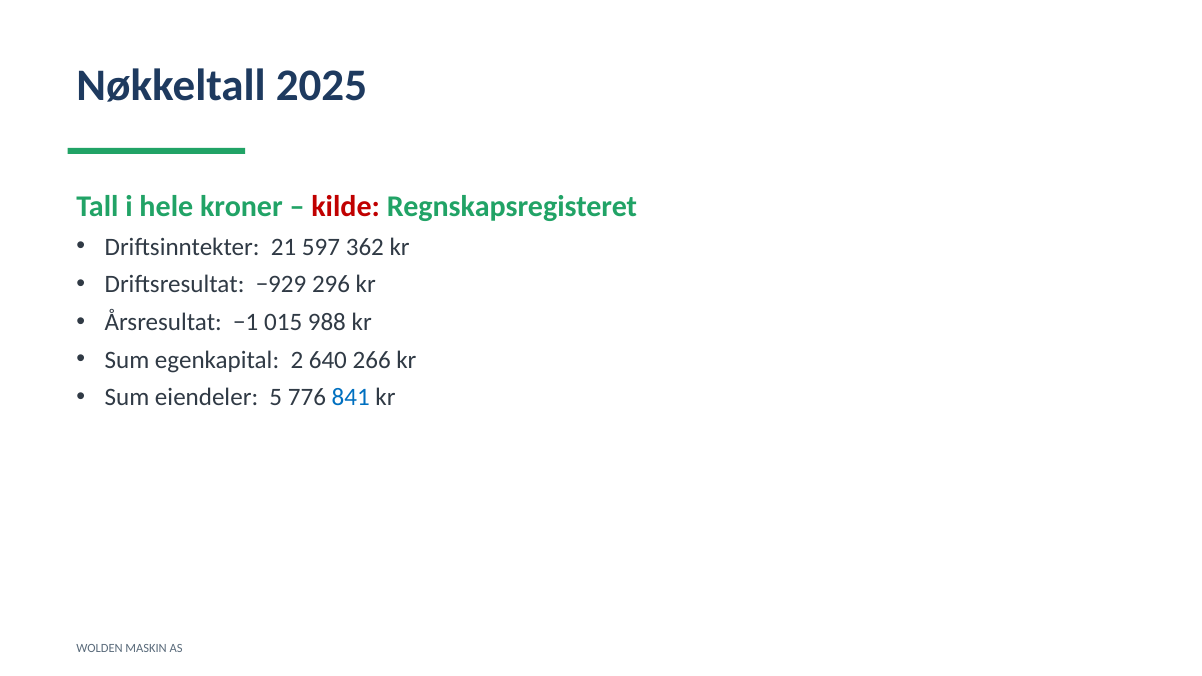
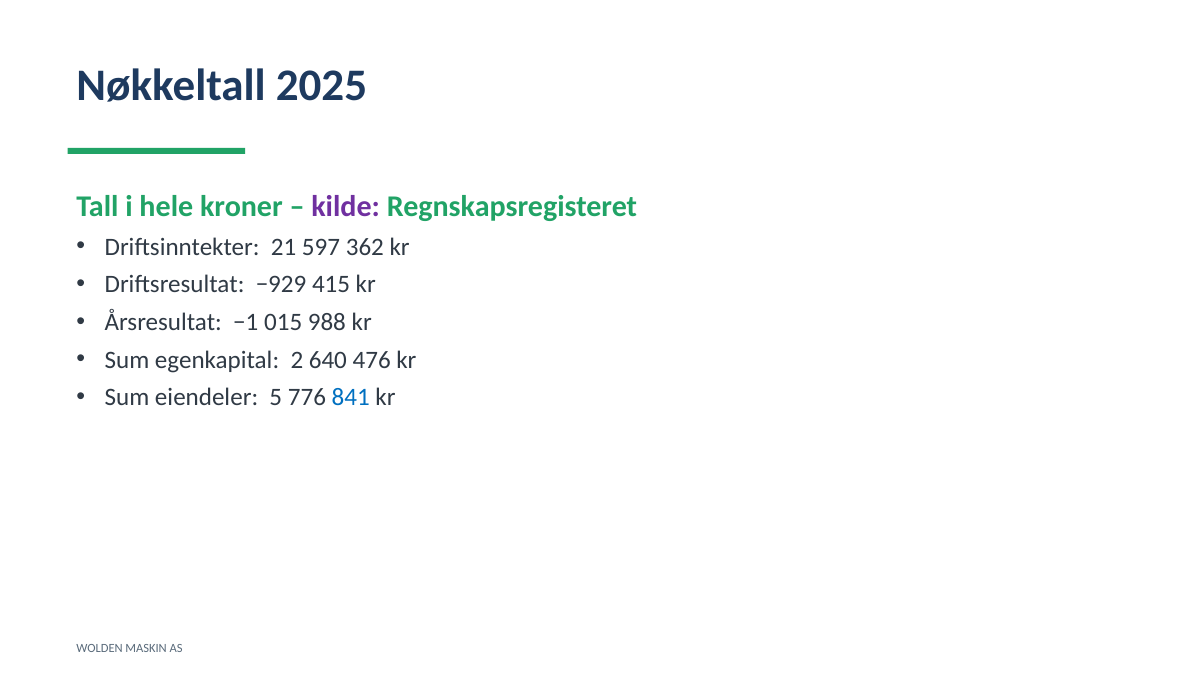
kilde colour: red -> purple
296: 296 -> 415
266: 266 -> 476
